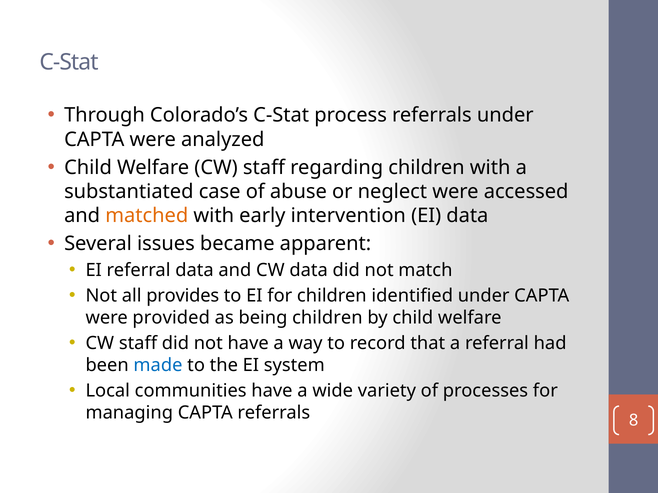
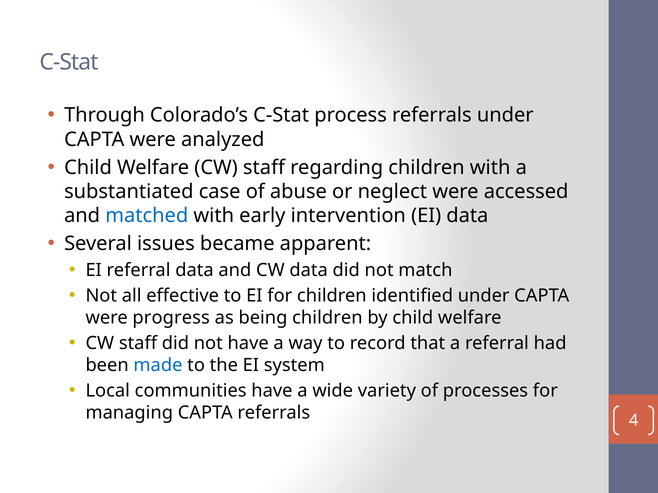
matched colour: orange -> blue
provides: provides -> effective
provided: provided -> progress
8: 8 -> 4
